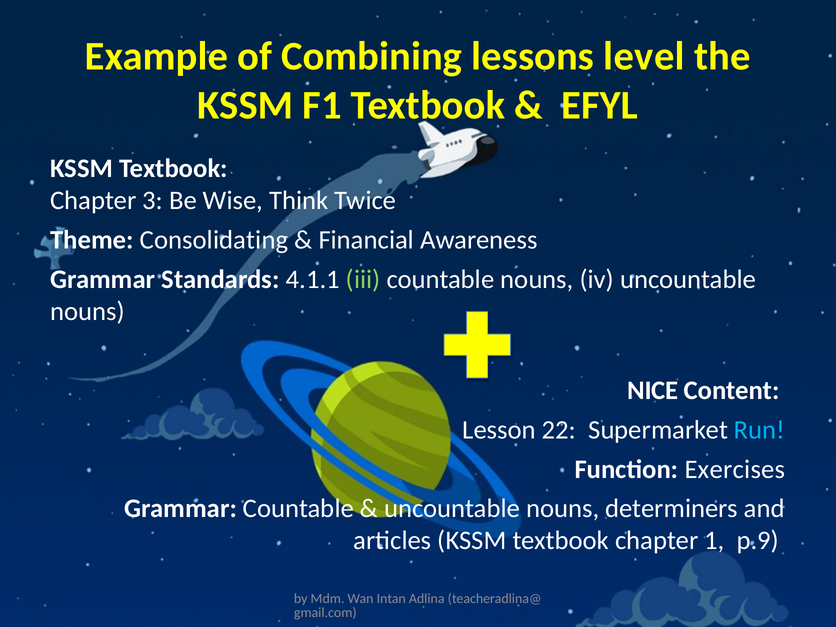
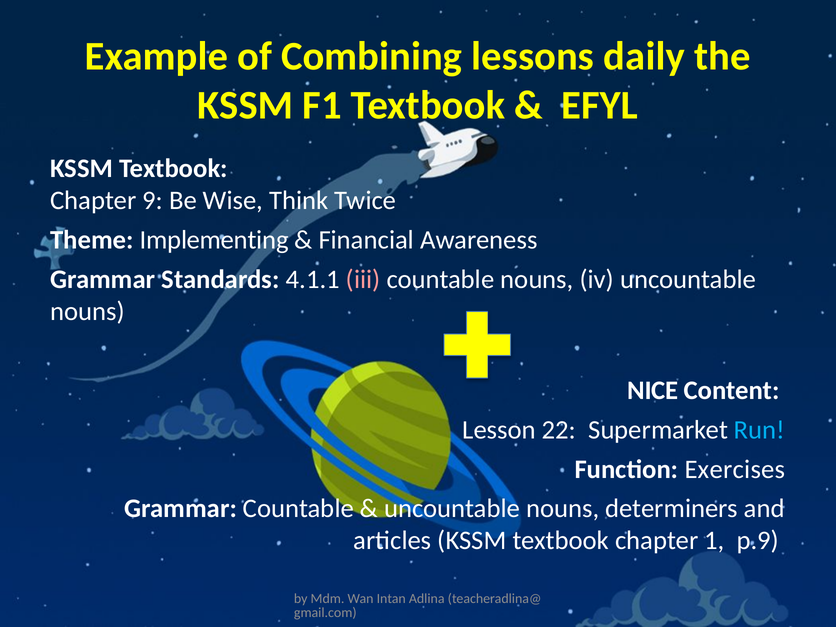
level: level -> daily
3: 3 -> 9
Consolidating: Consolidating -> Implementing
iii colour: light green -> pink
